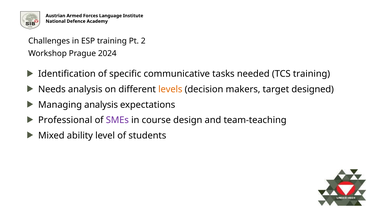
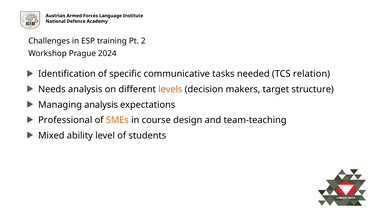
TCS training: training -> relation
designed: designed -> structure
SMEs colour: purple -> orange
